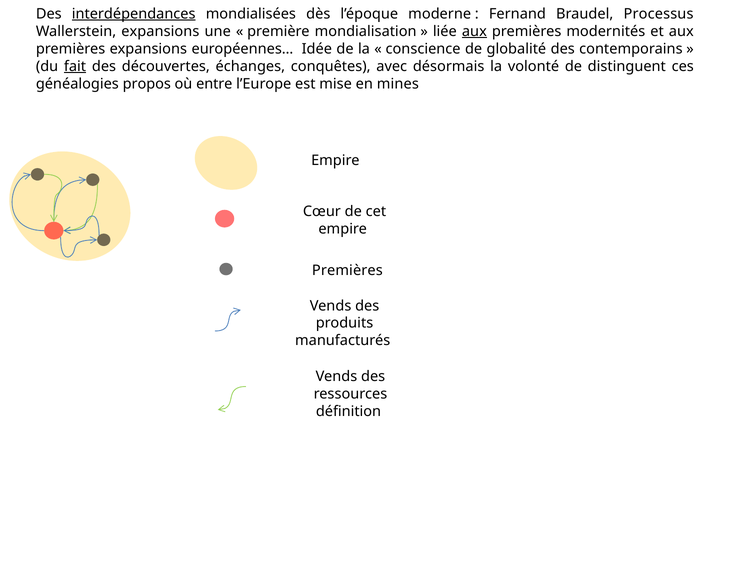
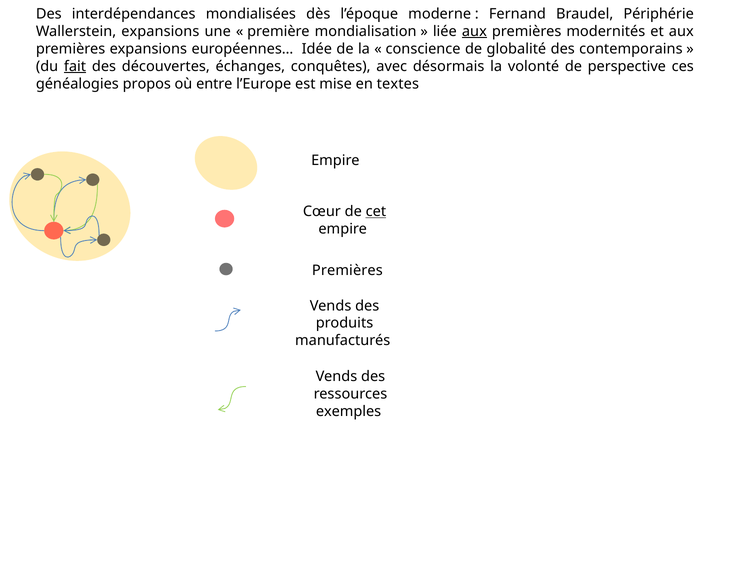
interdépendances underline: present -> none
Processus: Processus -> Périphérie
distinguent: distinguent -> perspective
mines: mines -> textes
cet underline: none -> present
définition: définition -> exemples
